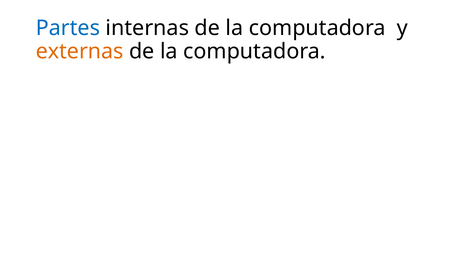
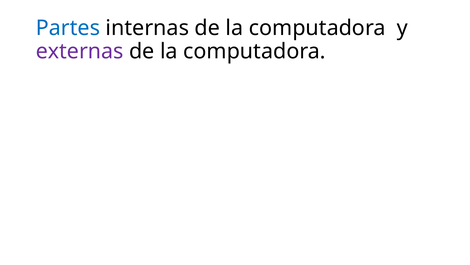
externas colour: orange -> purple
